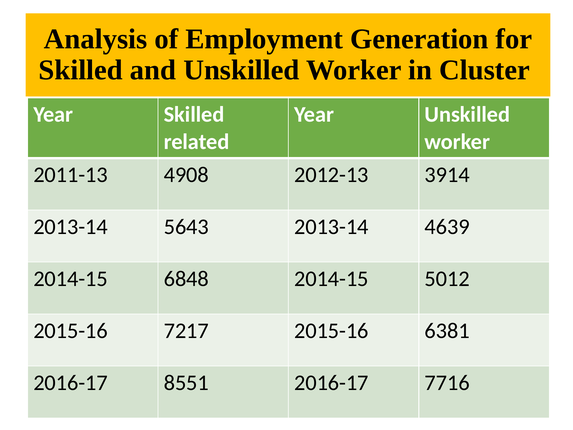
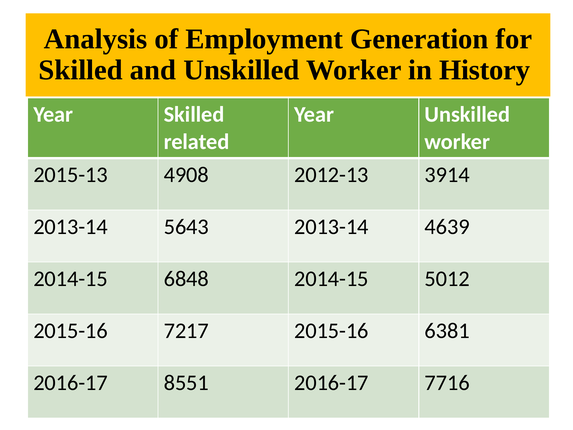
Cluster: Cluster -> History
2011-13: 2011-13 -> 2015-13
